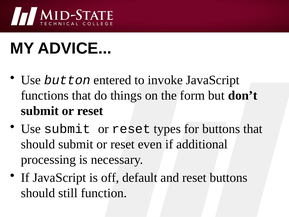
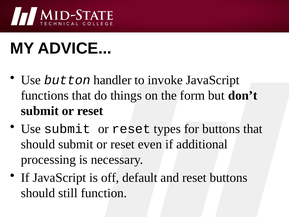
entered: entered -> handler
